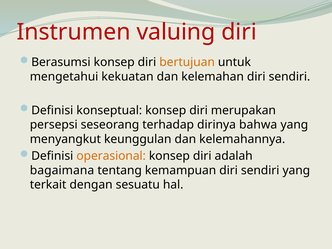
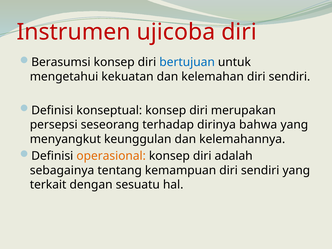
valuing: valuing -> ujicoba
bertujuan colour: orange -> blue
bagaimana: bagaimana -> sebagainya
